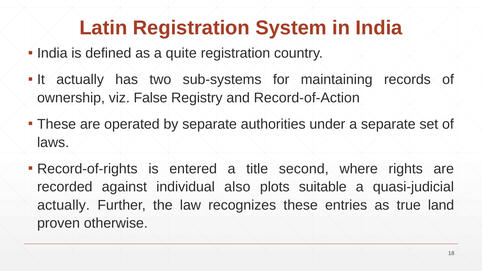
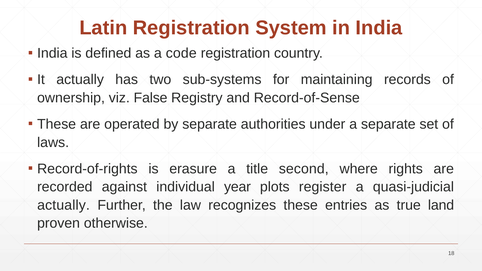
quite: quite -> code
Record-of-Action: Record-of-Action -> Record-of-Sense
entered: entered -> erasure
also: also -> year
suitable: suitable -> register
